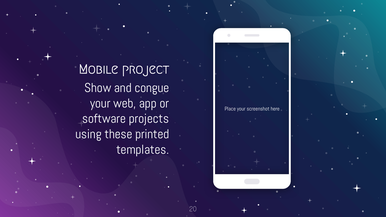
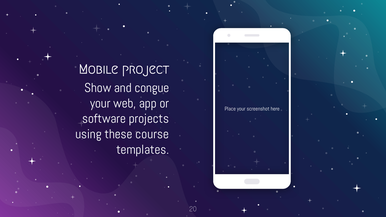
printed: printed -> course
